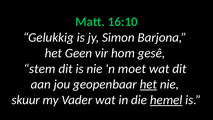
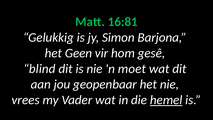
16:10: 16:10 -> 16:81
stem: stem -> blind
het at (148, 84) underline: present -> none
skuur: skuur -> vrees
